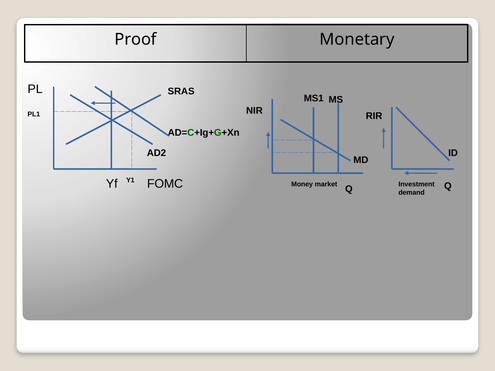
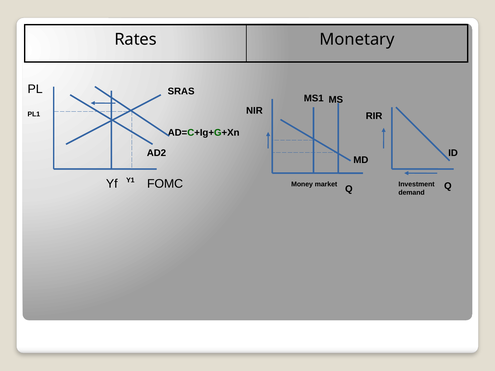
Proof: Proof -> Rates
